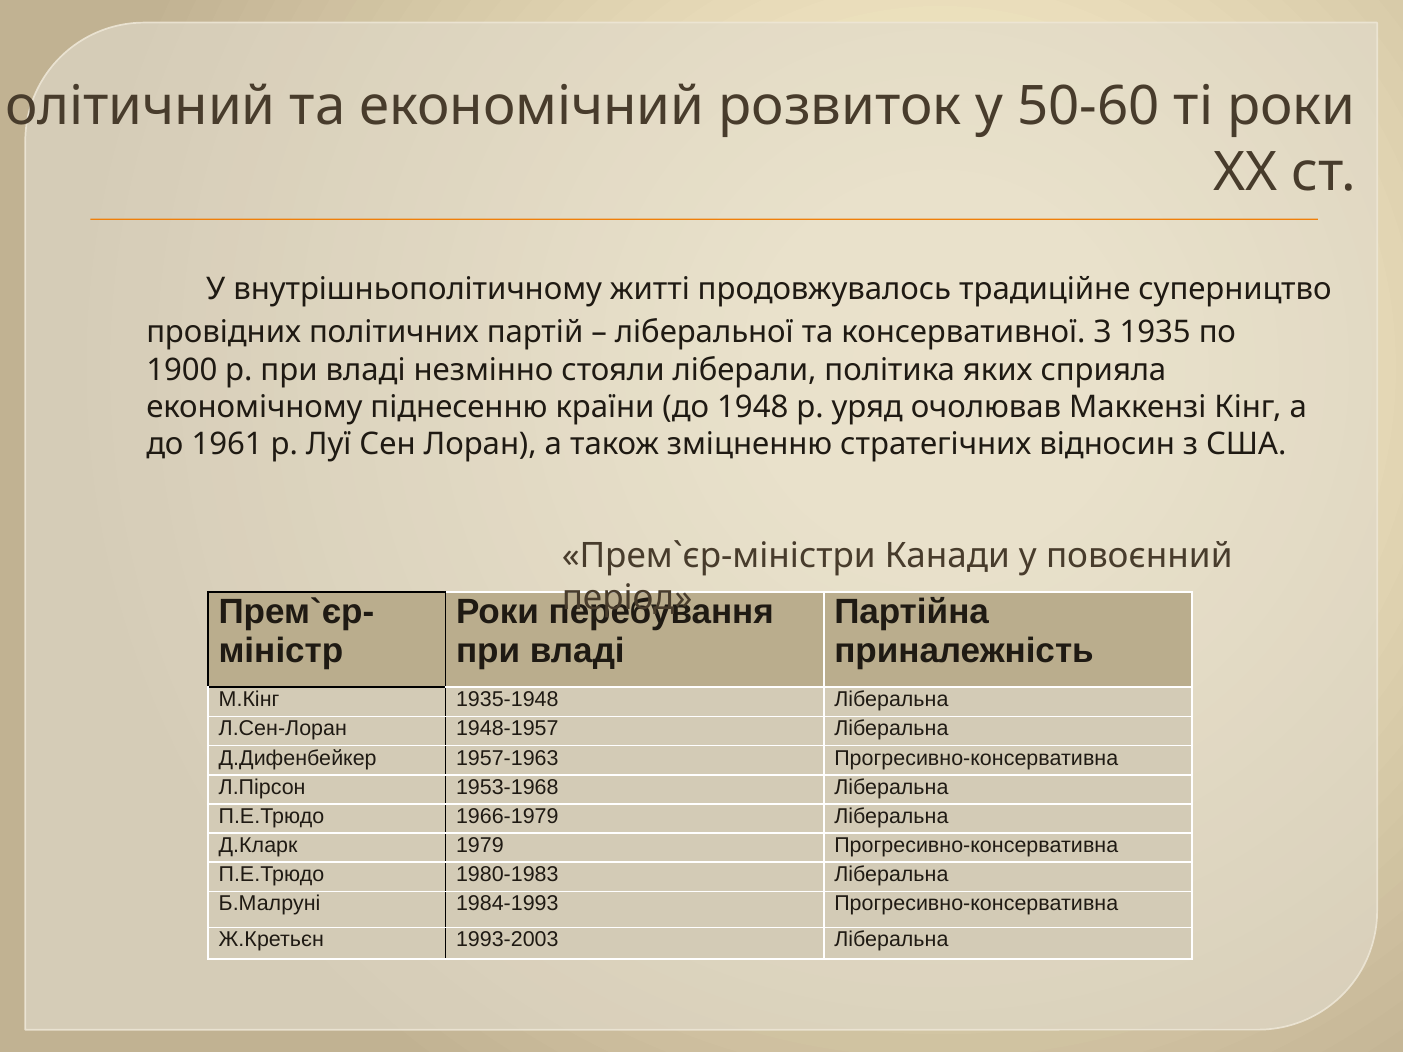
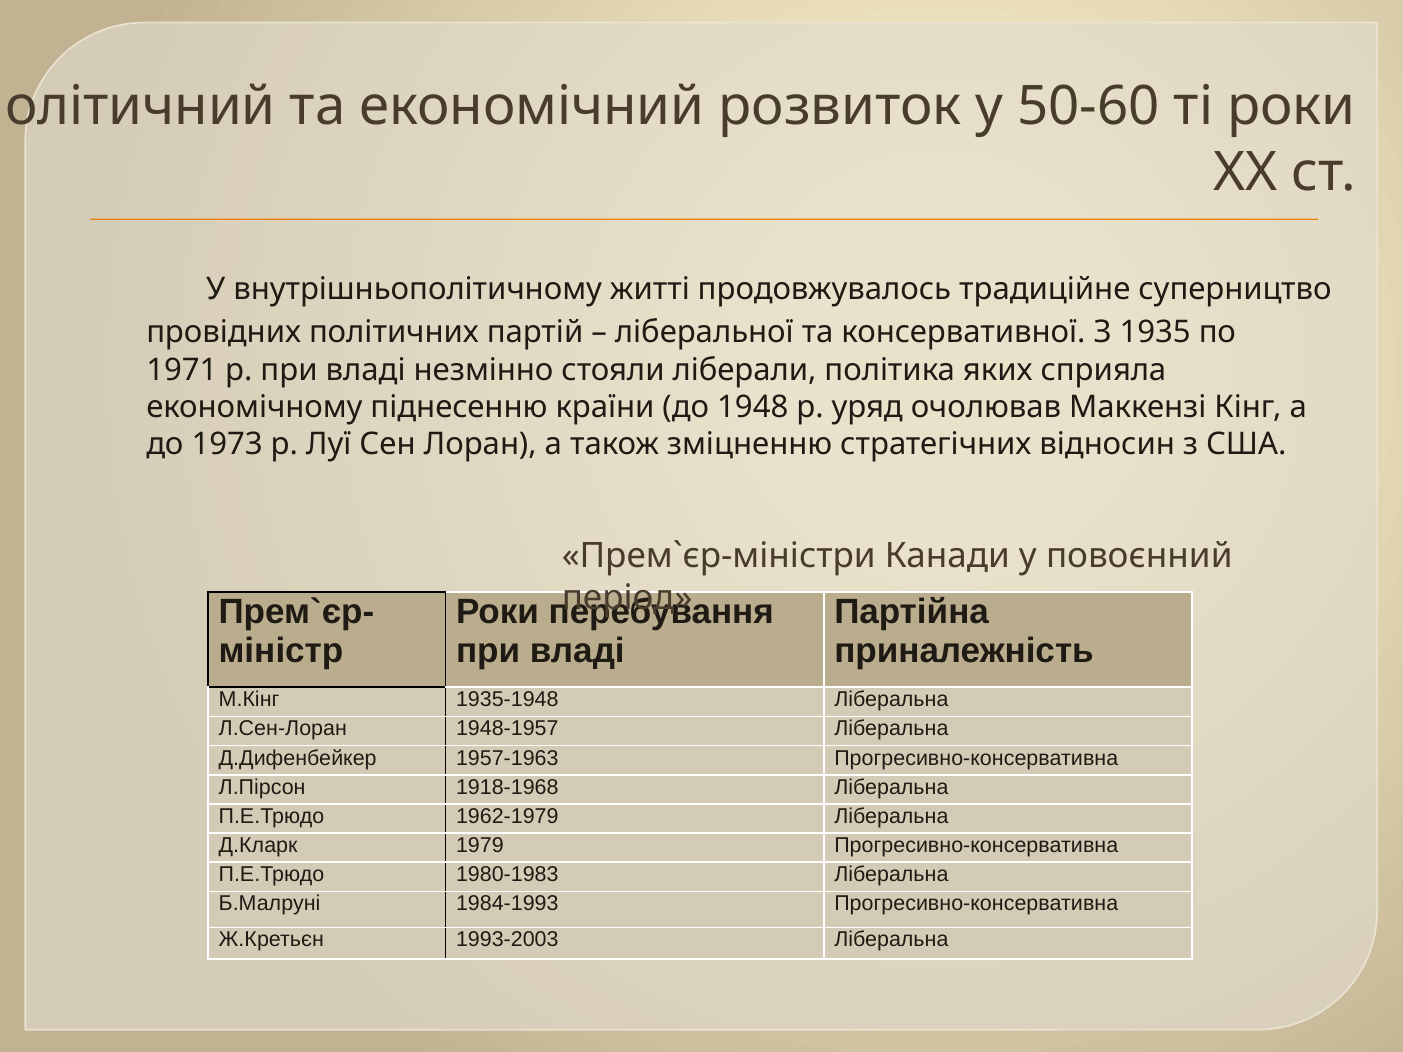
1900: 1900 -> 1971
1961: 1961 -> 1973
1953-1968: 1953-1968 -> 1918-1968
1966-1979: 1966-1979 -> 1962-1979
